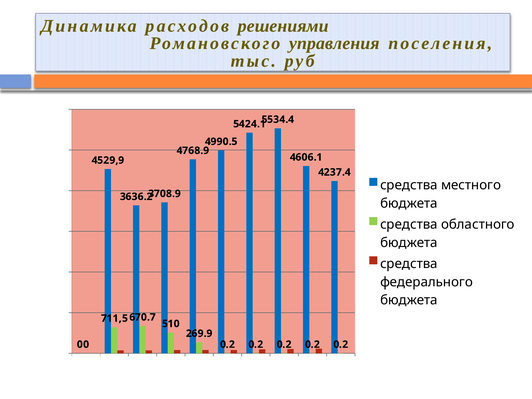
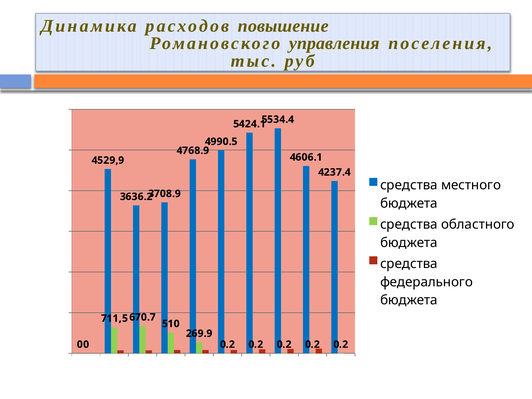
решениями: решениями -> повышение
